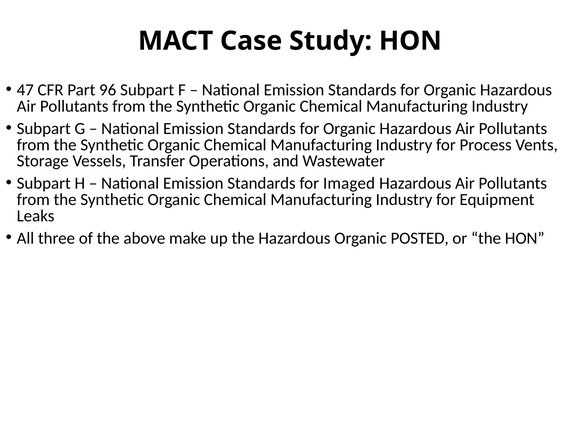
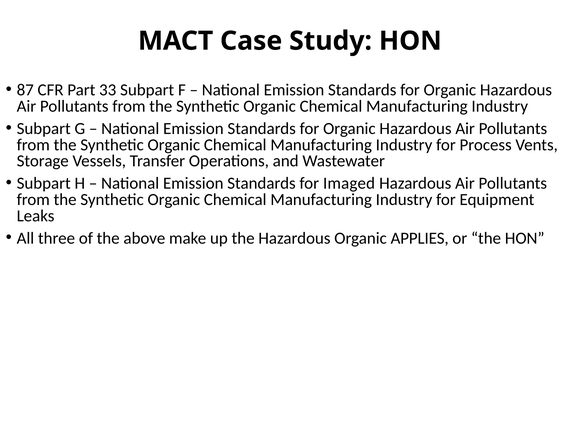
47: 47 -> 87
96: 96 -> 33
POSTED: POSTED -> APPLIES
